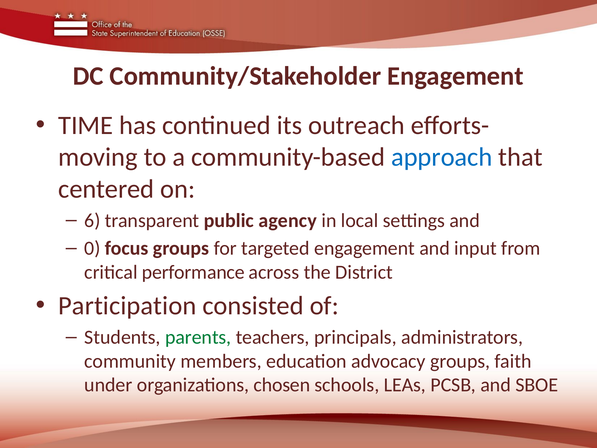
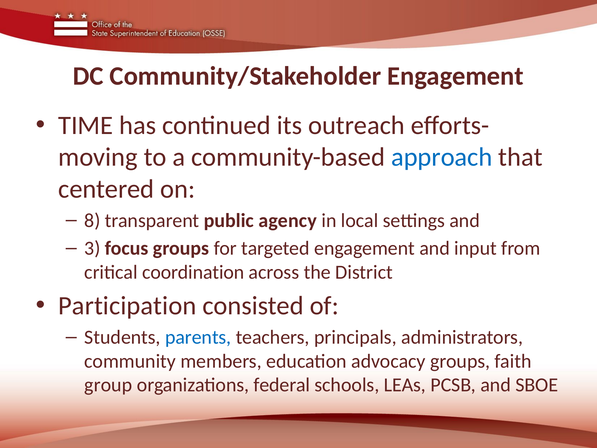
6: 6 -> 8
0: 0 -> 3
performance: performance -> coordination
parents colour: green -> blue
under: under -> group
chosen: chosen -> federal
